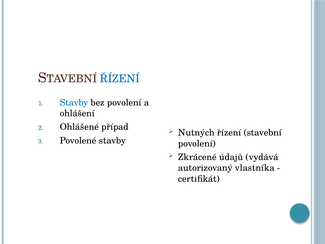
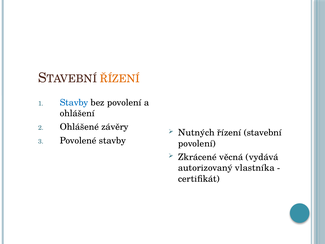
ŘÍZENÍ at (120, 79) colour: blue -> orange
případ: případ -> závěry
údajů: údajů -> věcná
